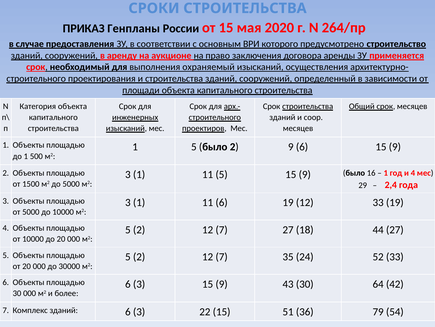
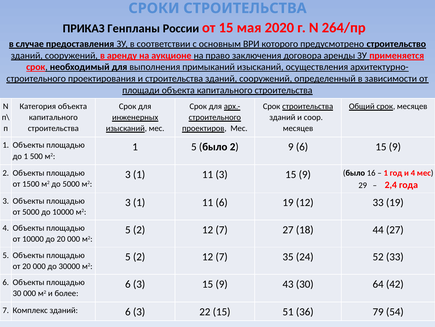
охраняемый: охраняемый -> примыканий
11 5: 5 -> 3
